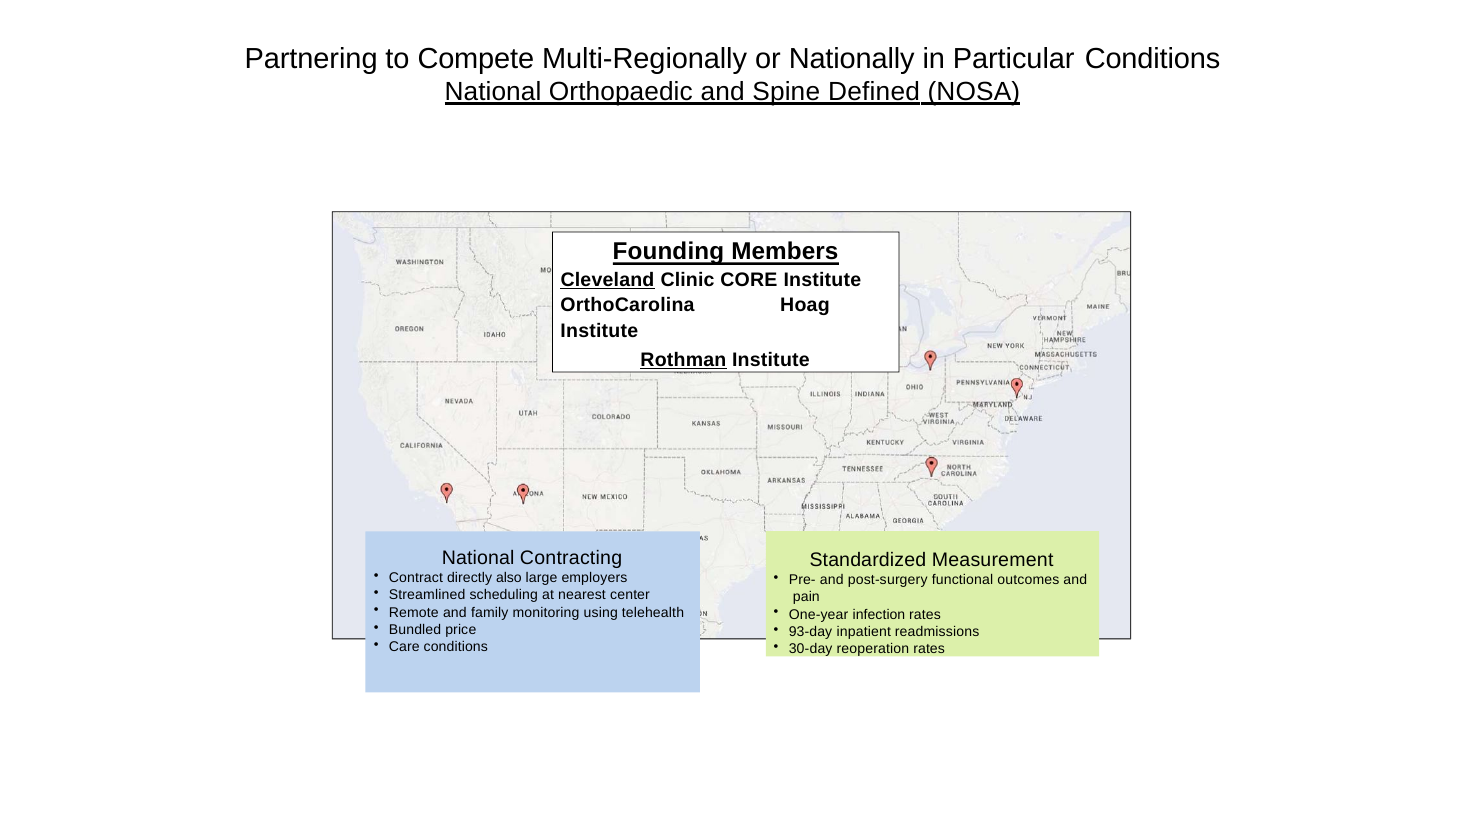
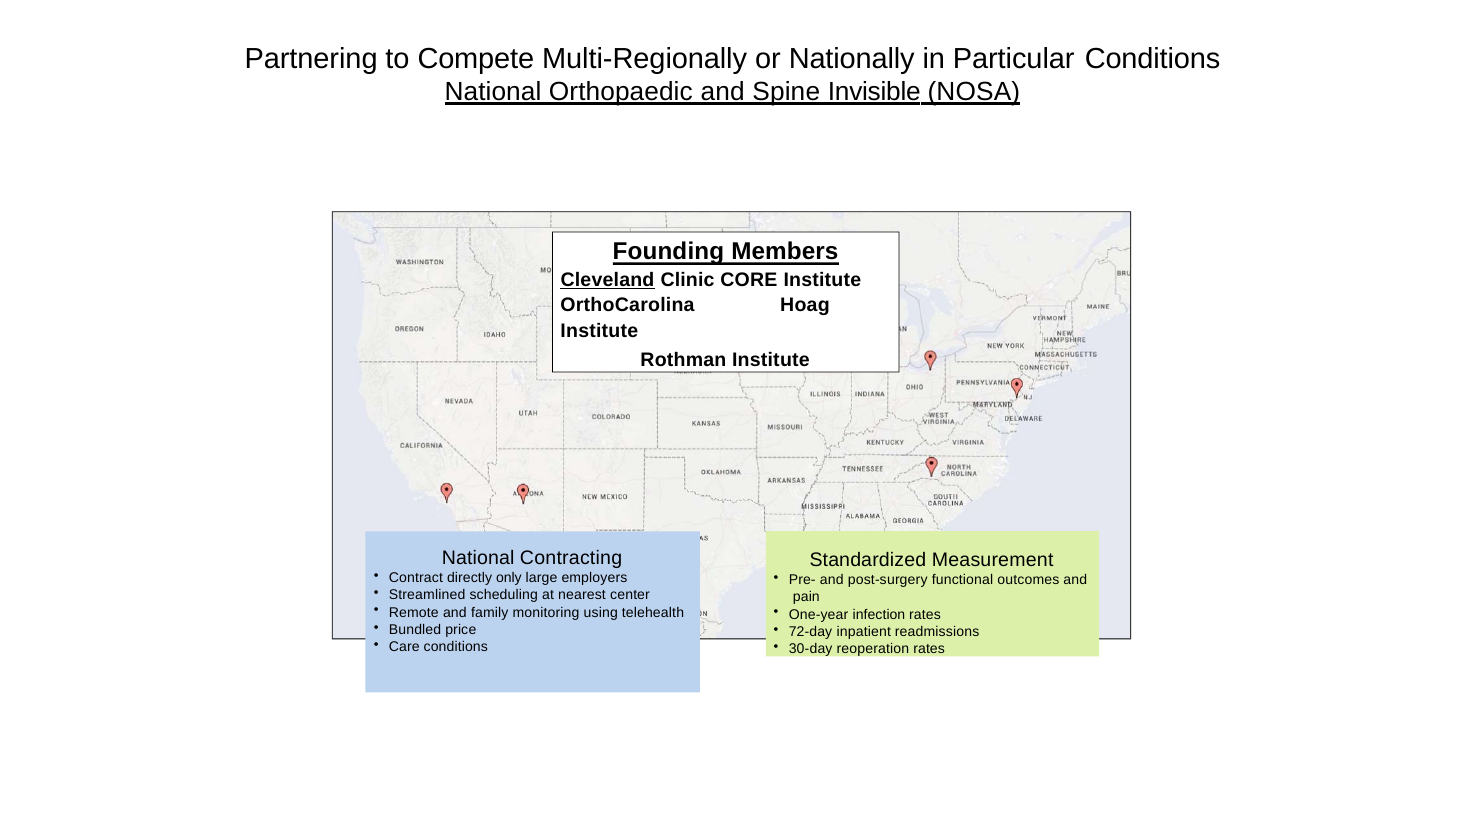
Defined: Defined -> Invisible
Rothman underline: present -> none
also: also -> only
93-day: 93-day -> 72-day
